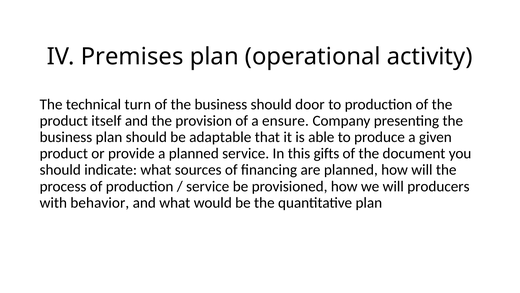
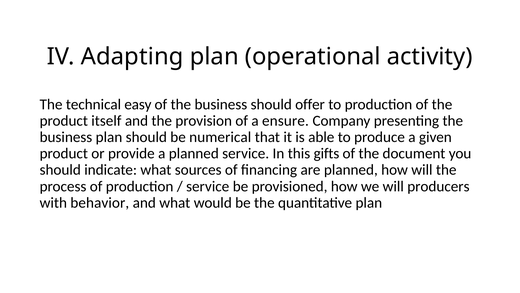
Premises: Premises -> Adapting
turn: turn -> easy
door: door -> offer
adaptable: adaptable -> numerical
